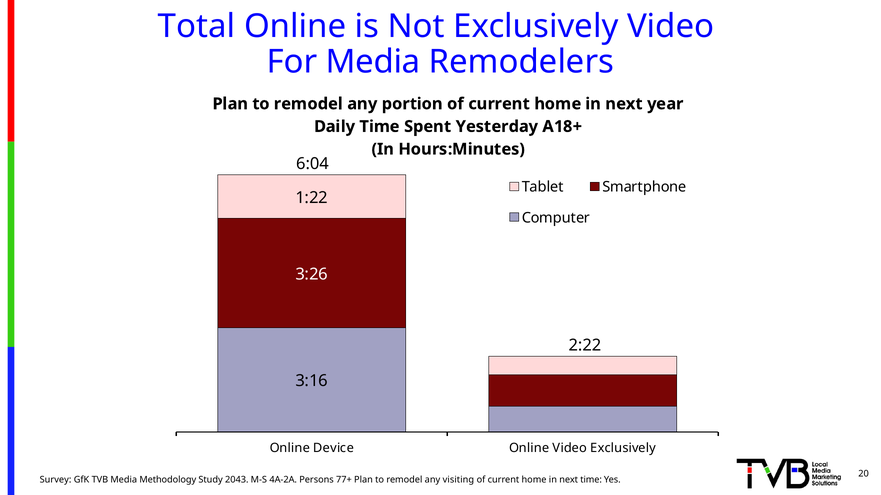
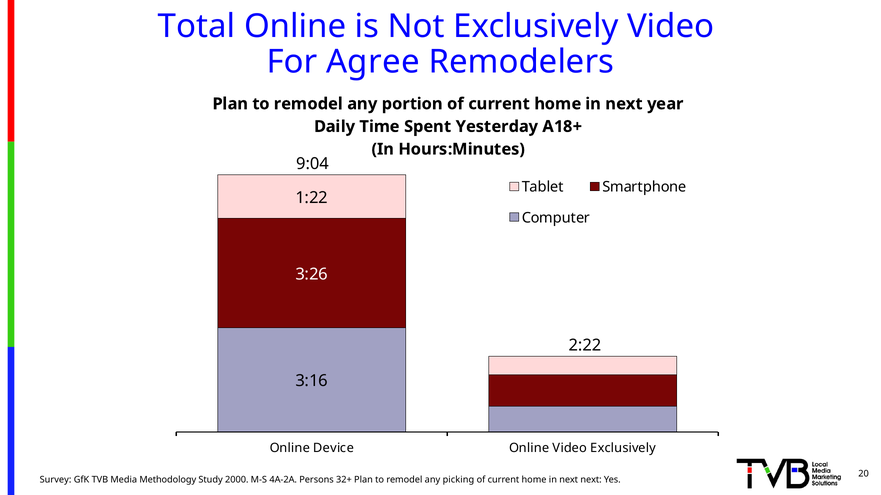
For Media: Media -> Agree
6:04: 6:04 -> 9:04
2043: 2043 -> 2000
77+: 77+ -> 32+
visiting: visiting -> picking
next time: time -> next
